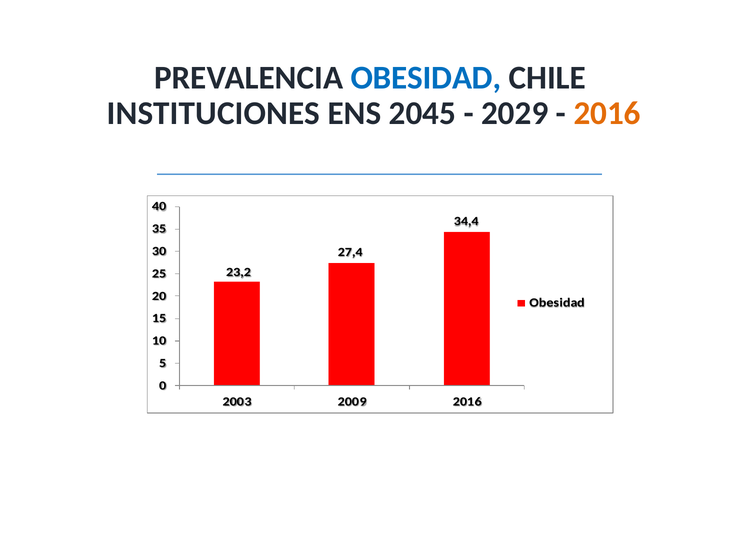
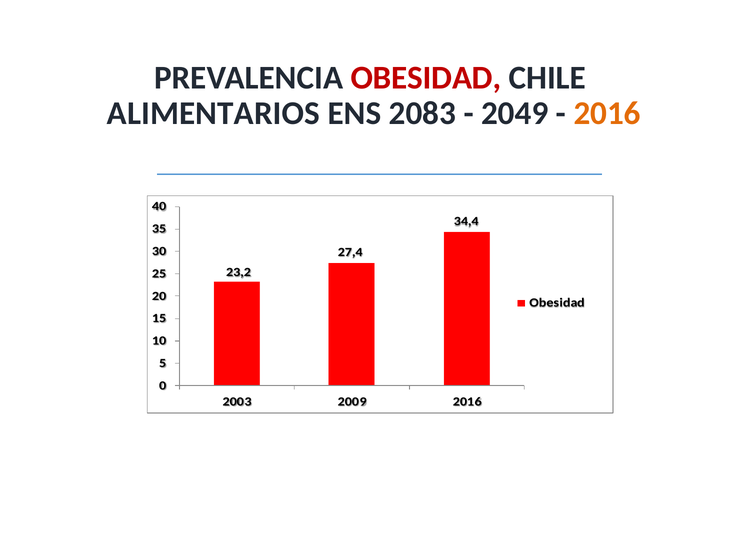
OBESIDAD at (426, 78) colour: blue -> red
INSTITUCIONES: INSTITUCIONES -> ALIMENTARIOS
2045: 2045 -> 2083
2029: 2029 -> 2049
